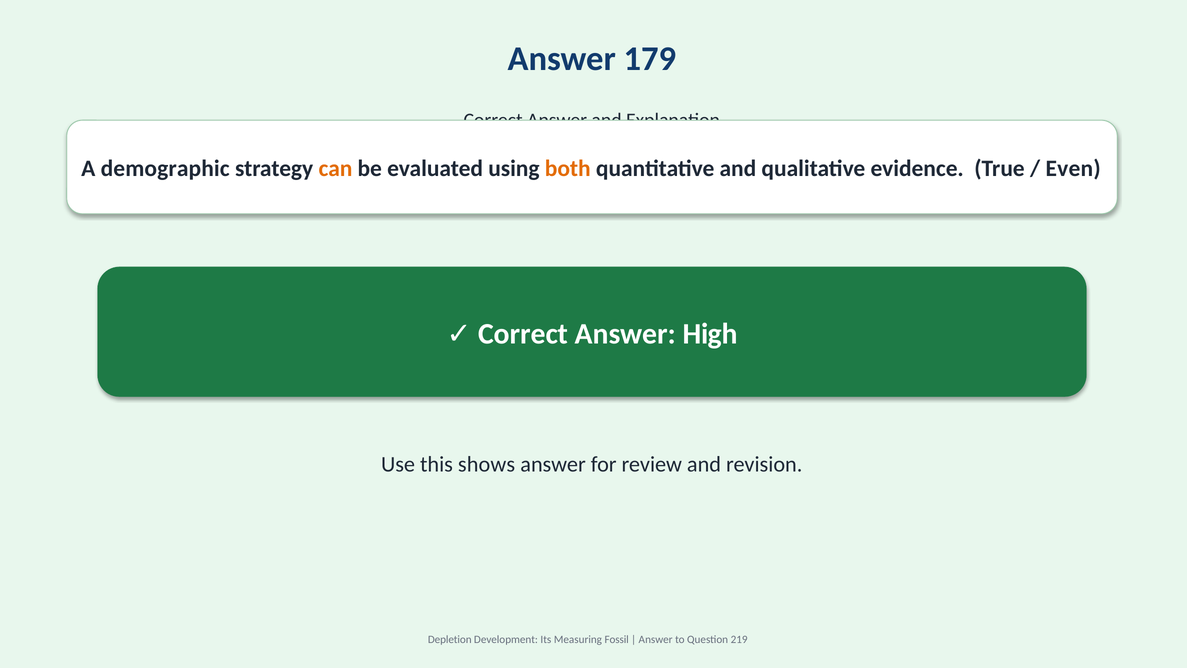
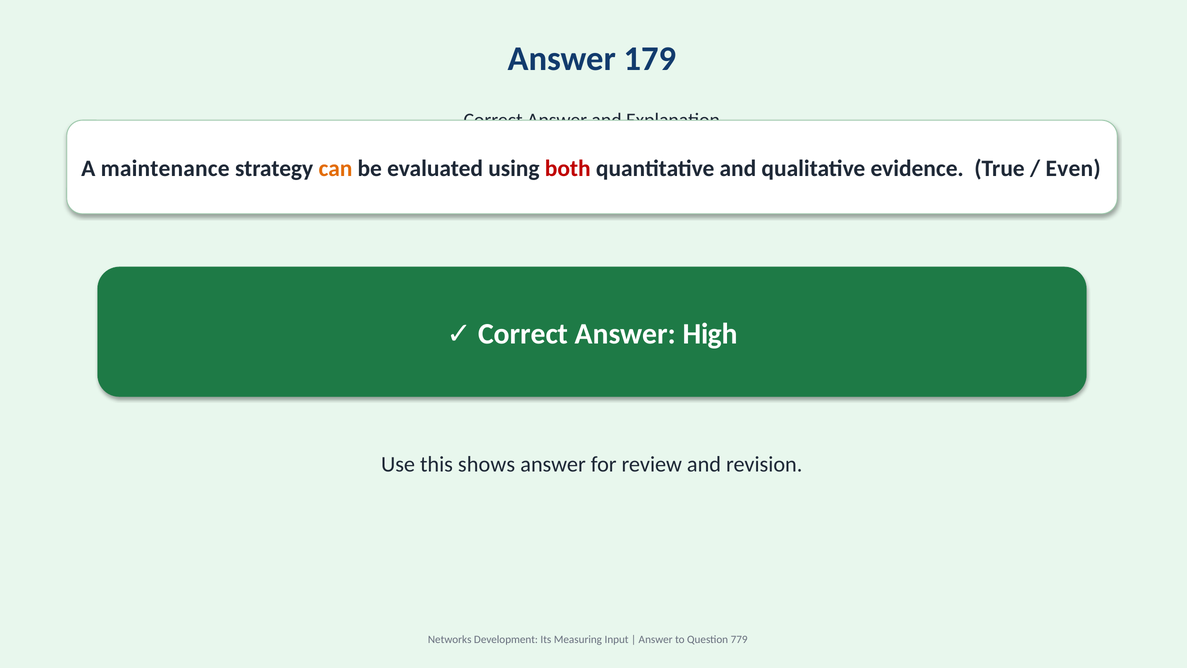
demographic: demographic -> maintenance
both colour: orange -> red
Depletion: Depletion -> Networks
Fossil: Fossil -> Input
219: 219 -> 779
